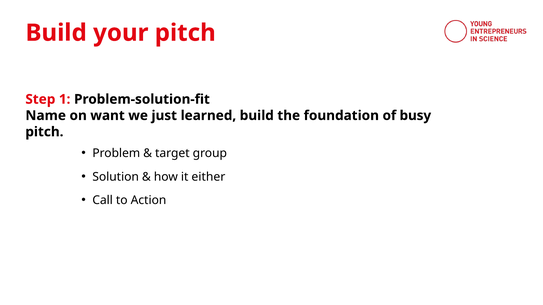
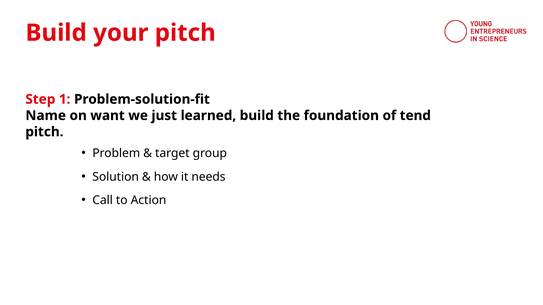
busy: busy -> tend
either: either -> needs
